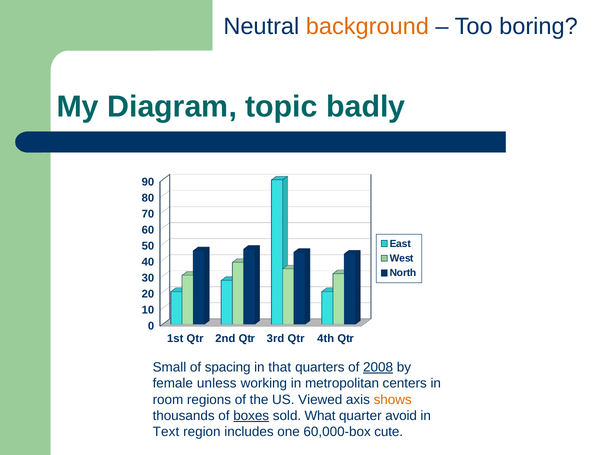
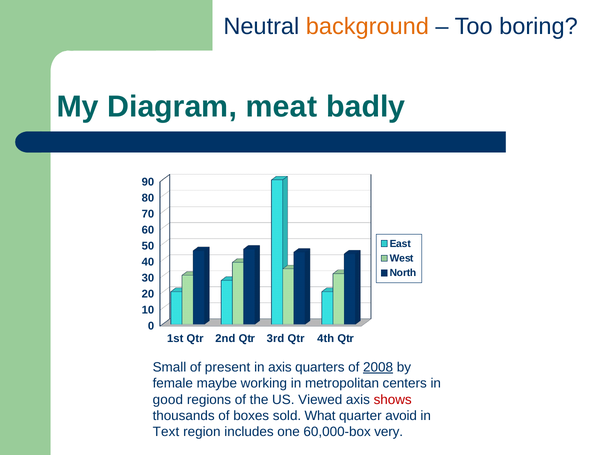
topic: topic -> meat
spacing: spacing -> present
in that: that -> axis
unless: unless -> maybe
room: room -> good
shows colour: orange -> red
boxes underline: present -> none
cute: cute -> very
